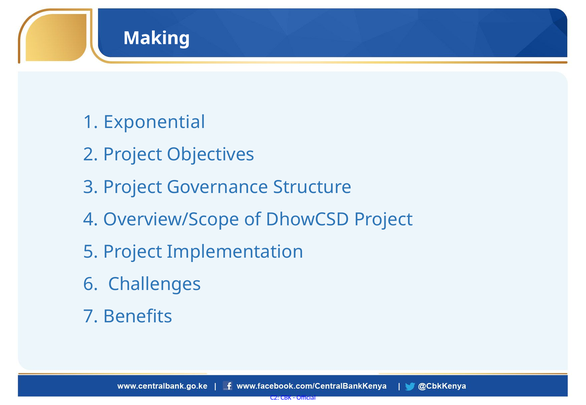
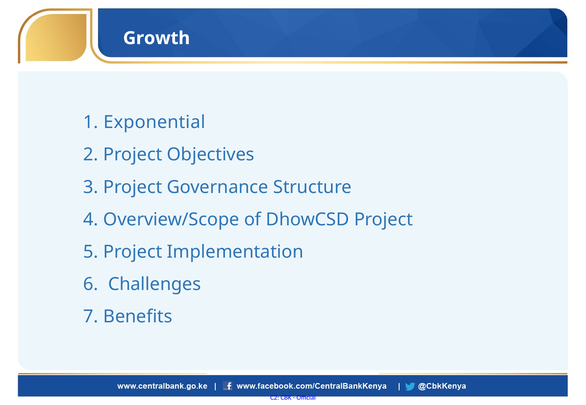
Making: Making -> Growth
